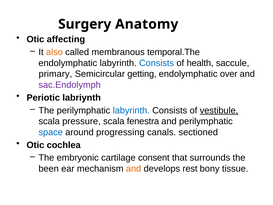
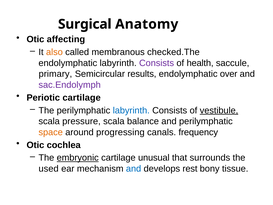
Surgery: Surgery -> Surgical
temporal.The: temporal.The -> checked.The
Consists at (157, 63) colour: blue -> purple
getting: getting -> results
Periotic labriynth: labriynth -> cartilage
fenestra: fenestra -> balance
space colour: blue -> orange
sectioned: sectioned -> frequency
embryonic underline: none -> present
consent: consent -> unusual
been: been -> used
and at (134, 168) colour: orange -> blue
